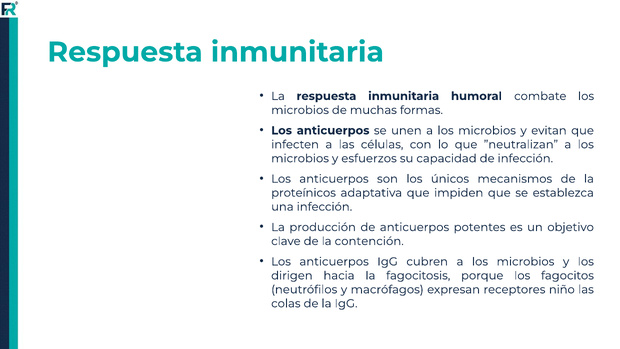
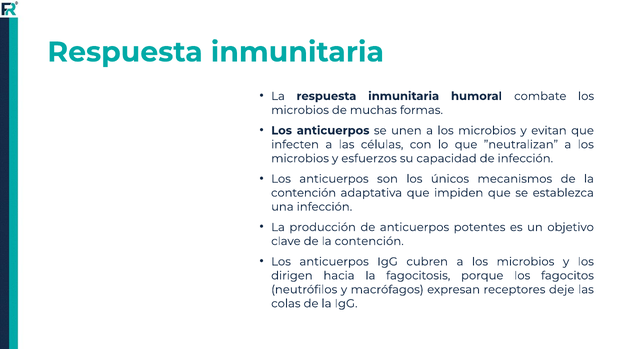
proteínicos at (304, 193): proteínicos -> contención
niño: niño -> deje
